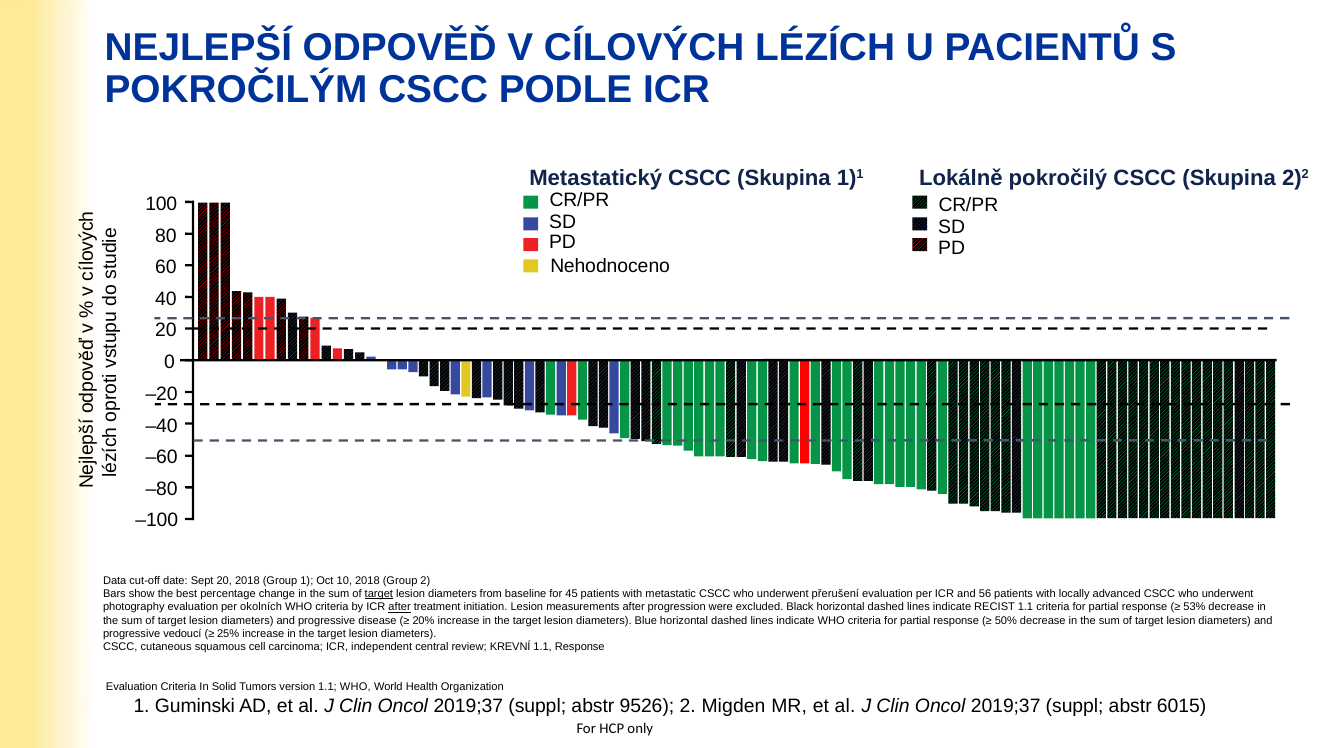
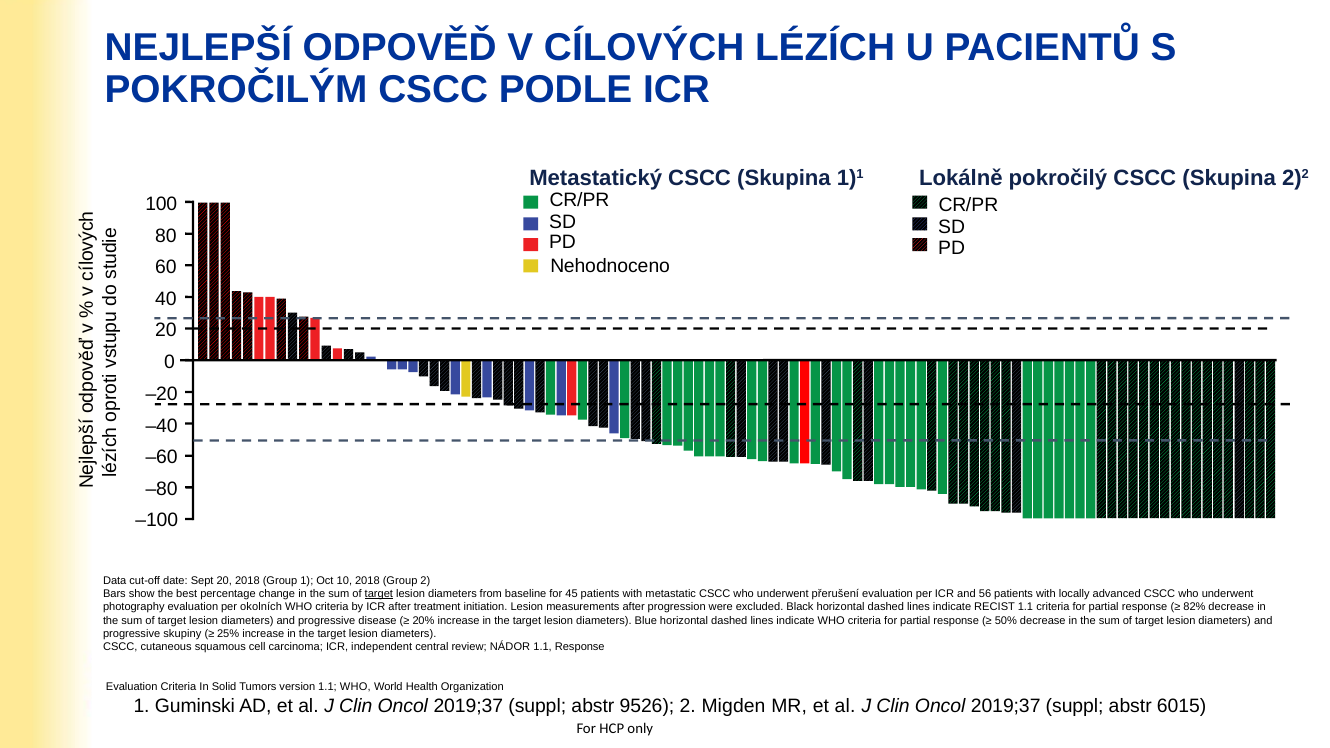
after at (400, 607) underline: present -> none
53%: 53% -> 82%
vedoucí: vedoucí -> skupiny
KREVNÍ: KREVNÍ -> NÁDOR
